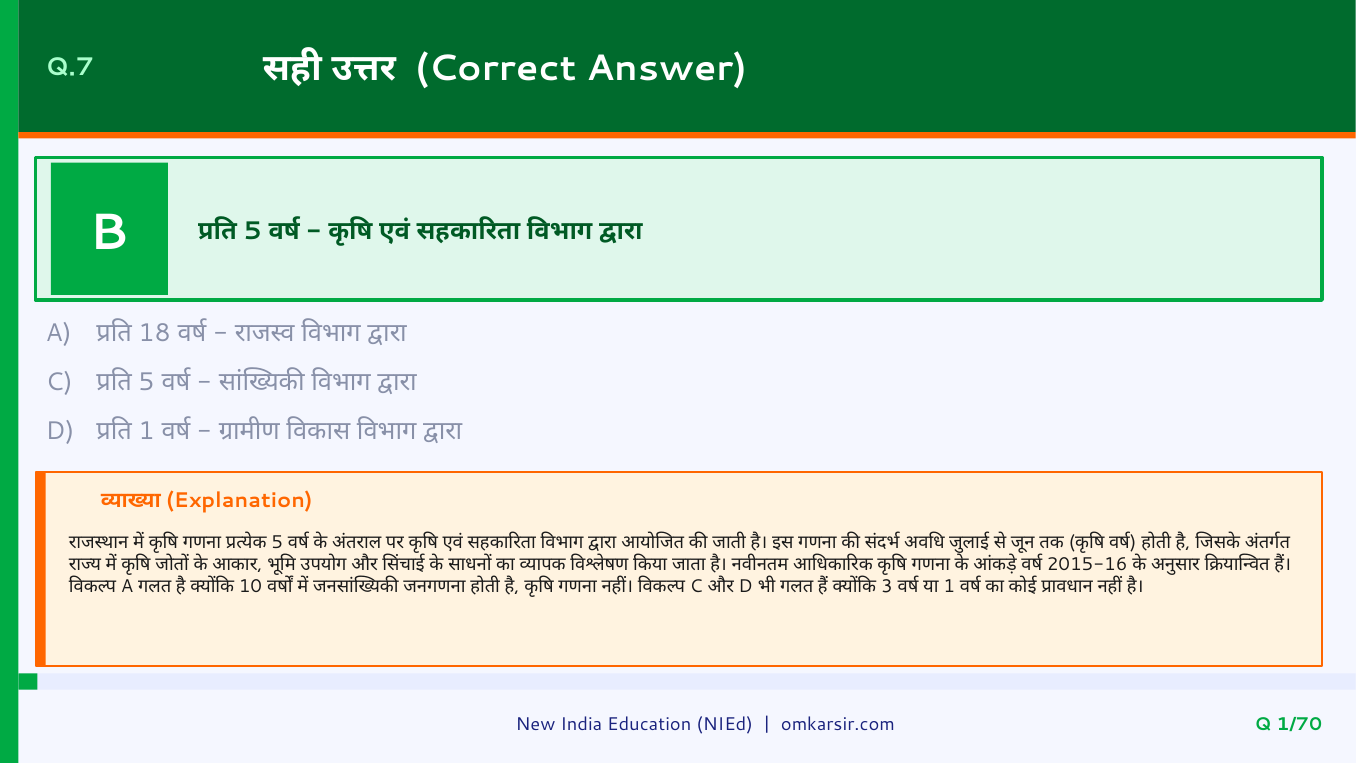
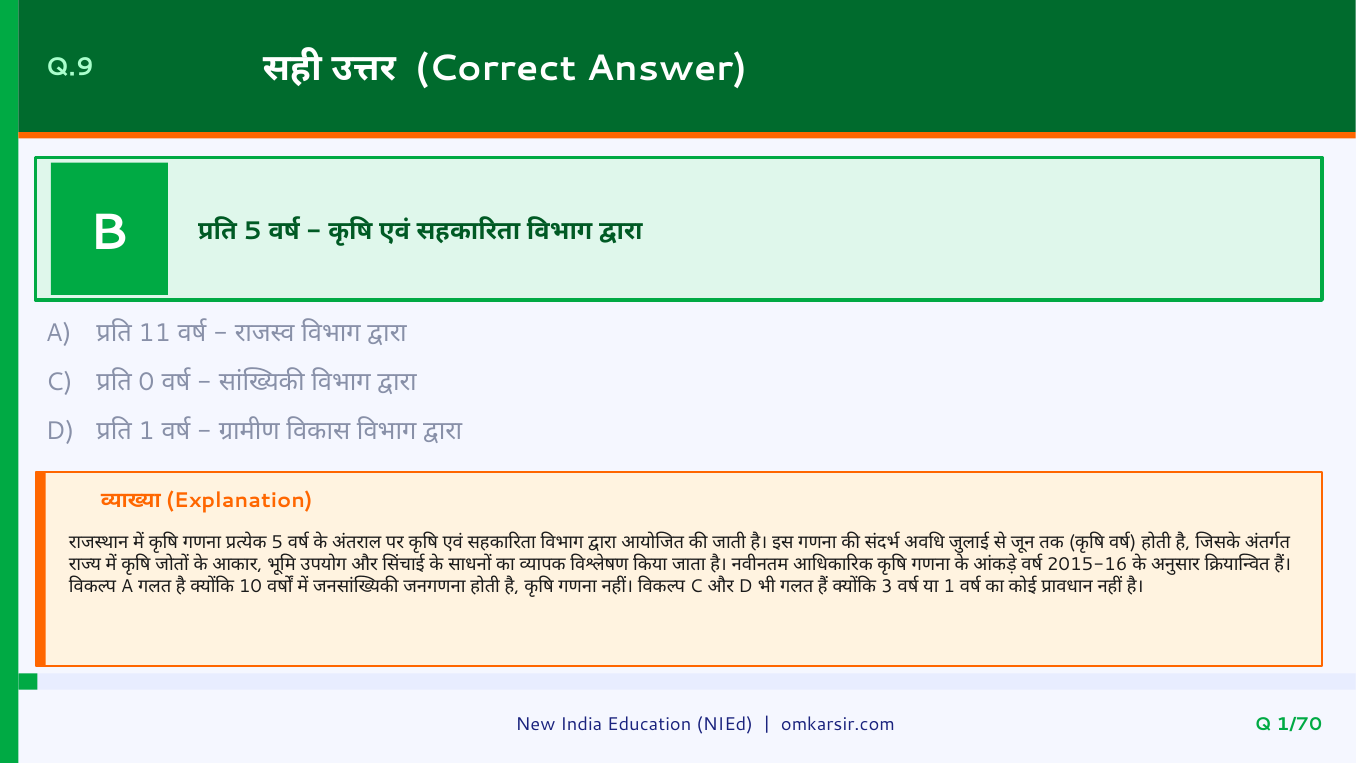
Q.7: Q.7 -> Q.9
18: 18 -> 11
5 at (147, 382): 5 -> 0
